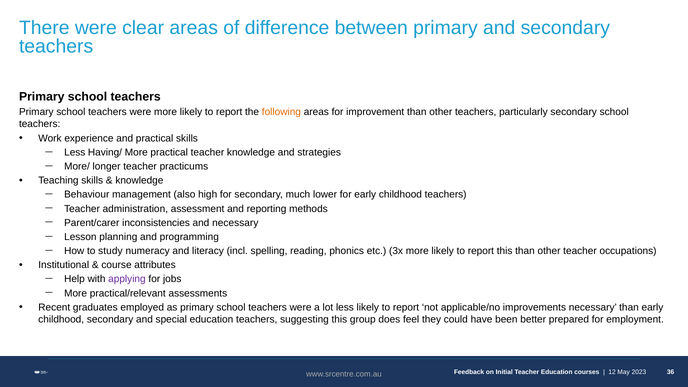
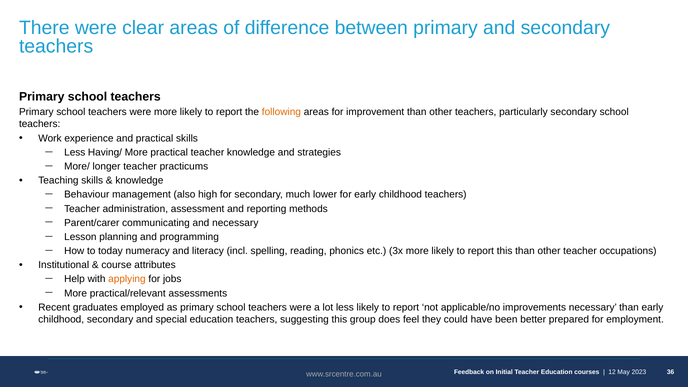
inconsistencies: inconsistencies -> communicating
study: study -> today
applying colour: purple -> orange
